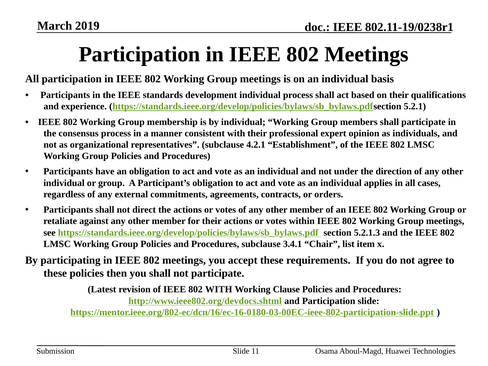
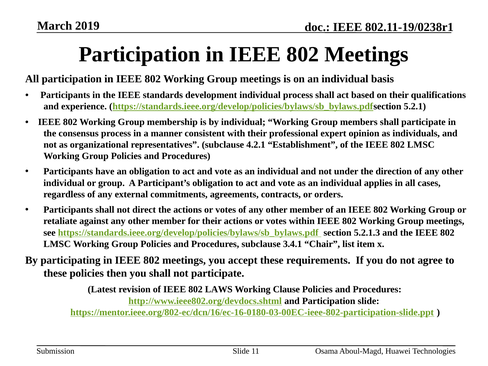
802 WITH: WITH -> LAWS
